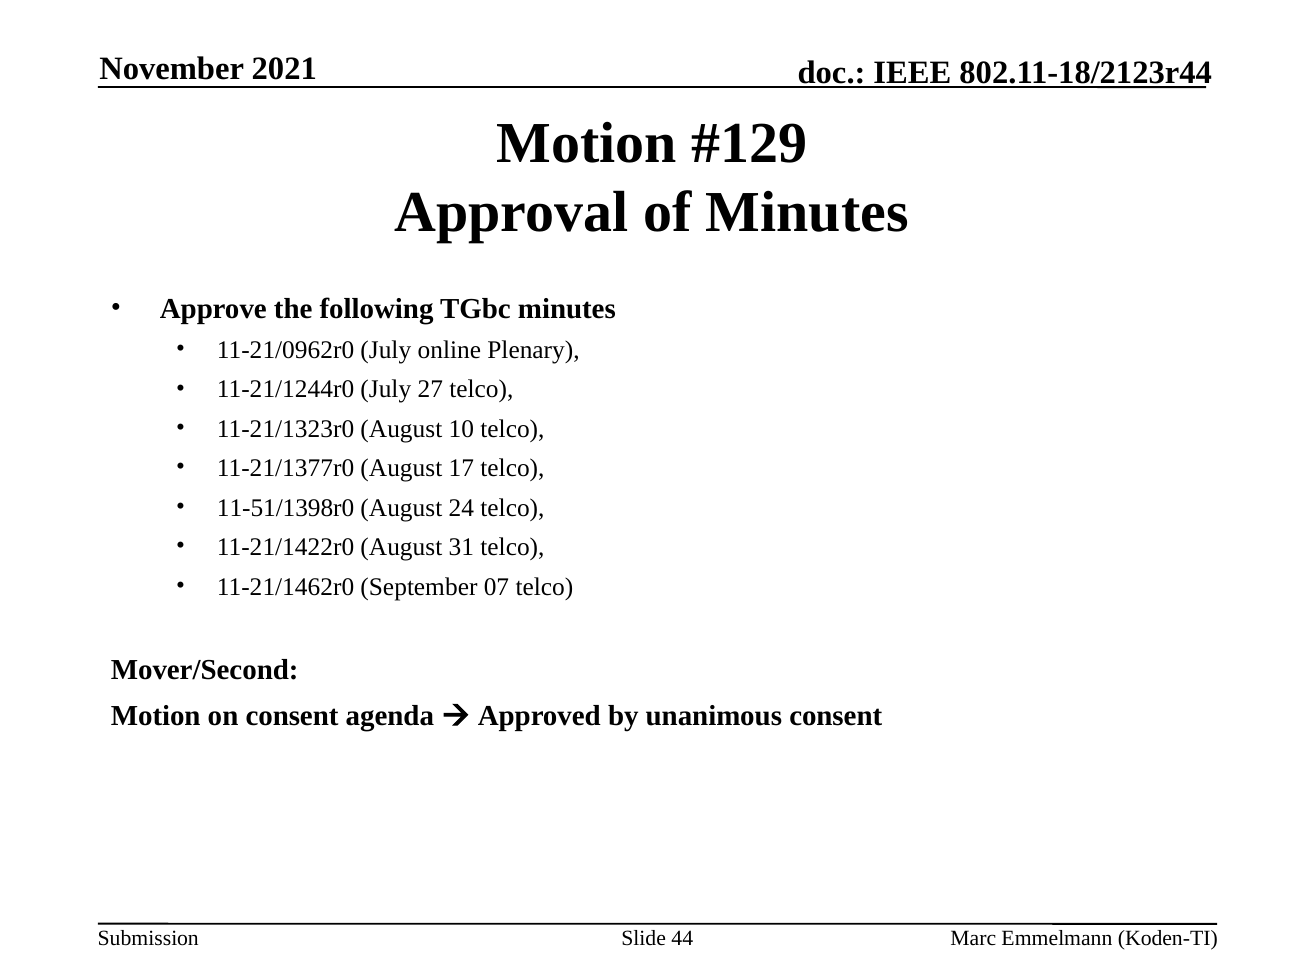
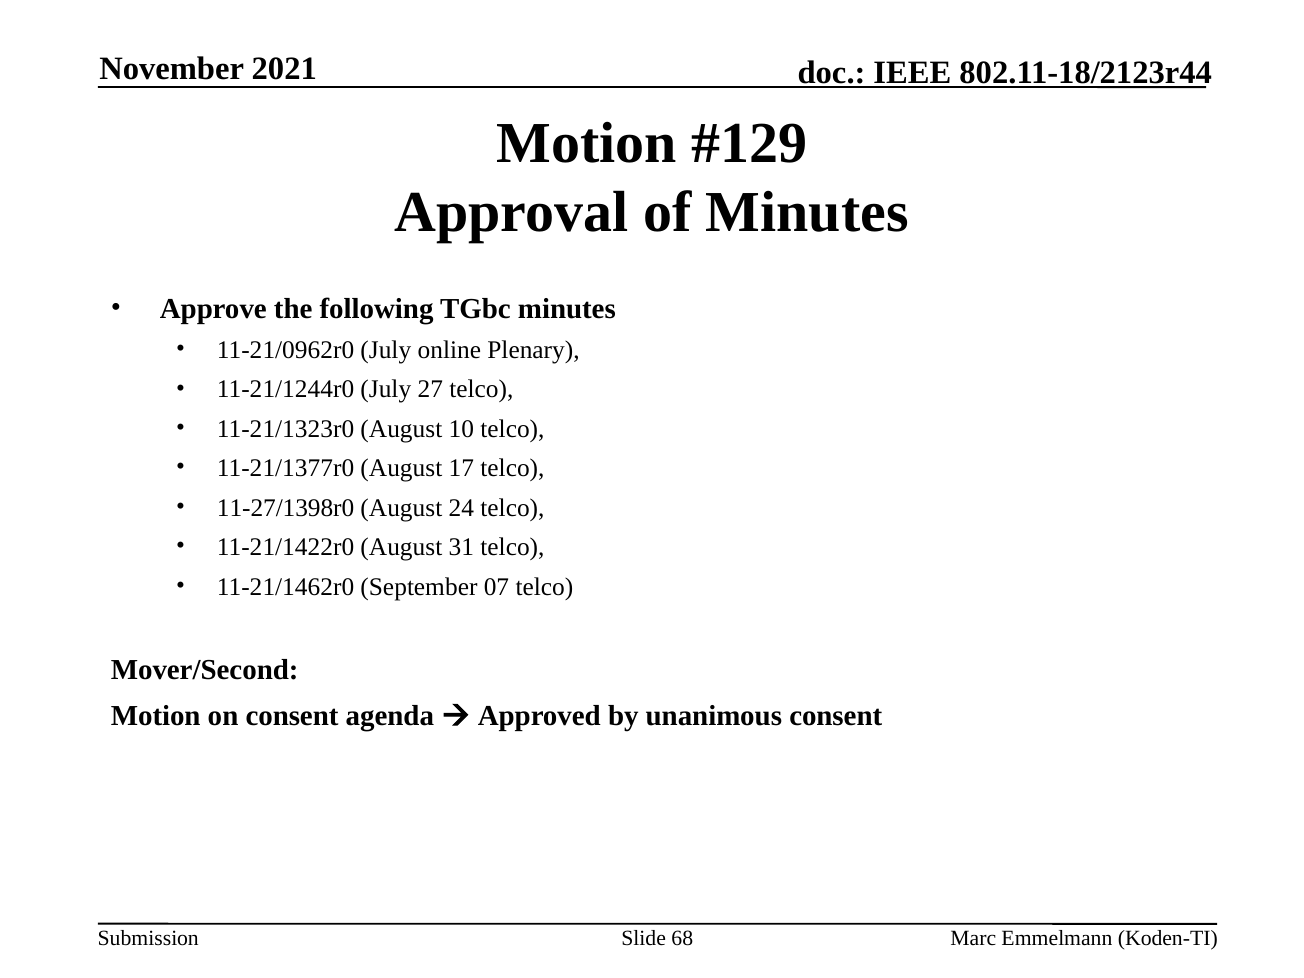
11-51/1398r0: 11-51/1398r0 -> 11-27/1398r0
44: 44 -> 68
